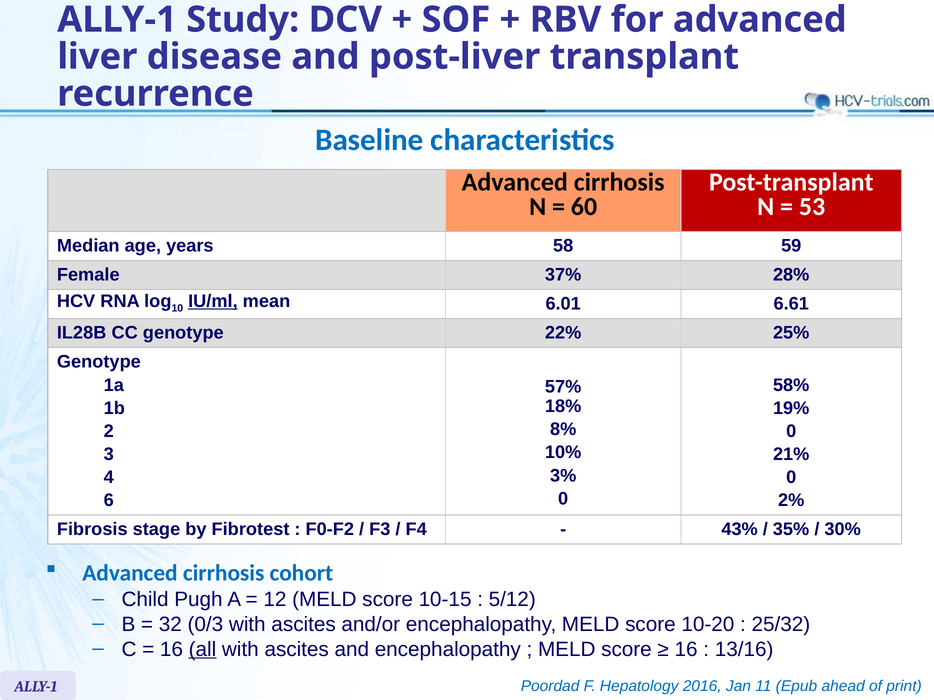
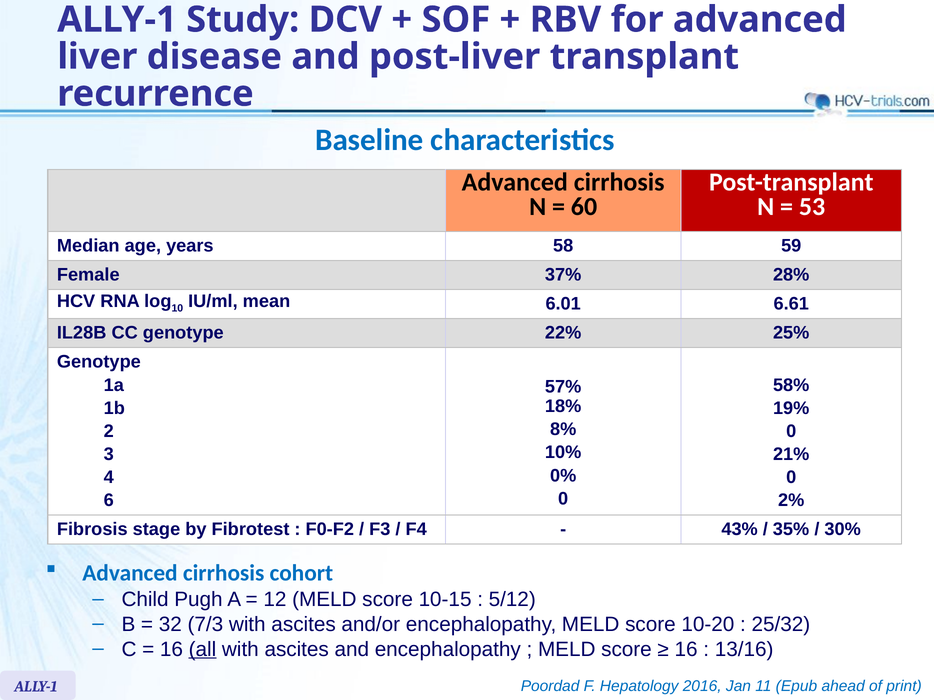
IU/ml underline: present -> none
3%: 3% -> 0%
0/3: 0/3 -> 7/3
